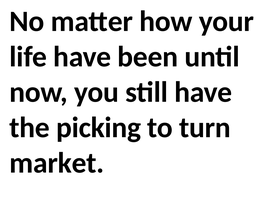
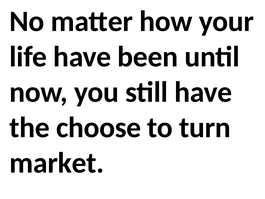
picking: picking -> choose
